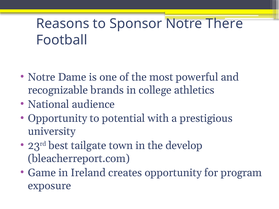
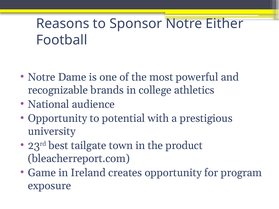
There: There -> Either
develop: develop -> product
